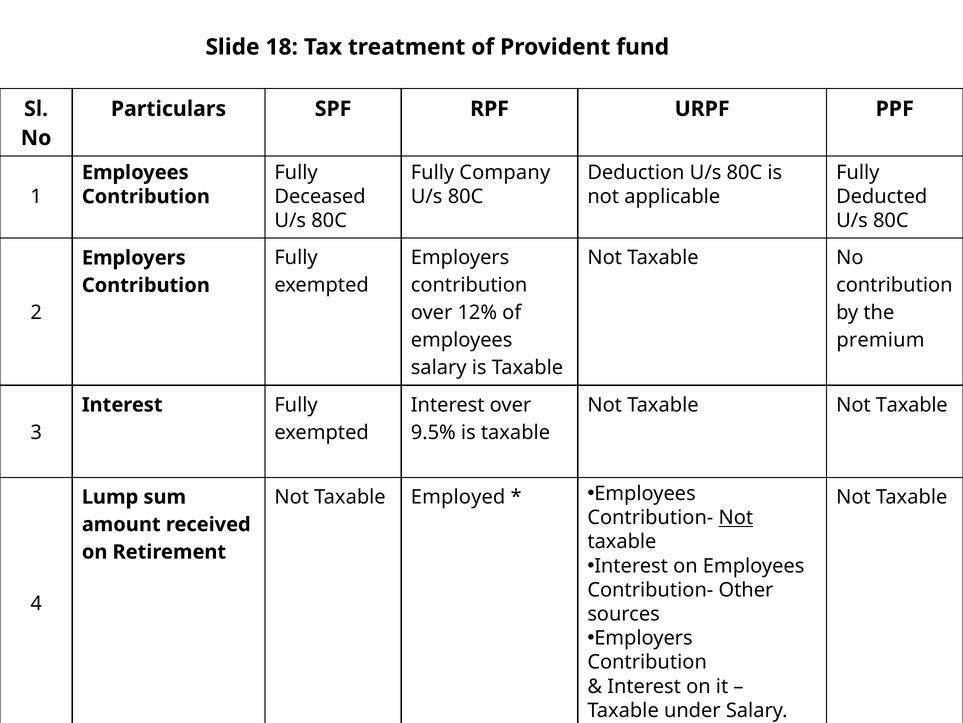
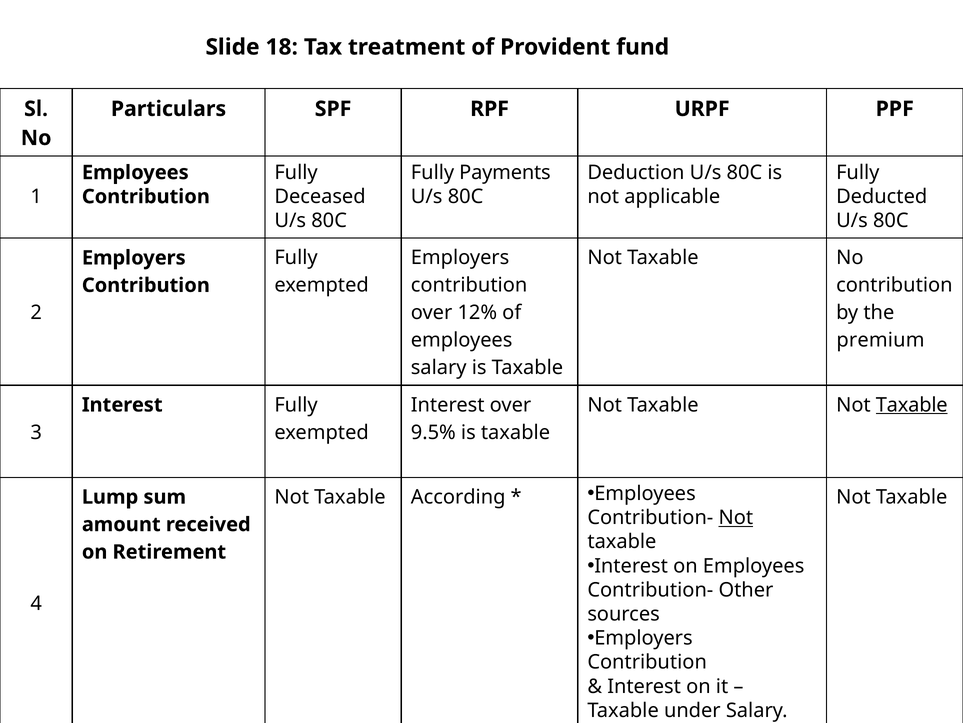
Company: Company -> Payments
Taxable at (912, 405) underline: none -> present
Employed: Employed -> According
